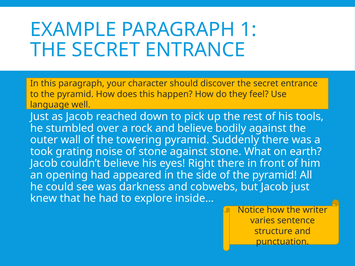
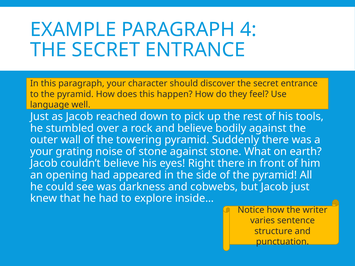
1: 1 -> 4
took at (42, 152): took -> your
